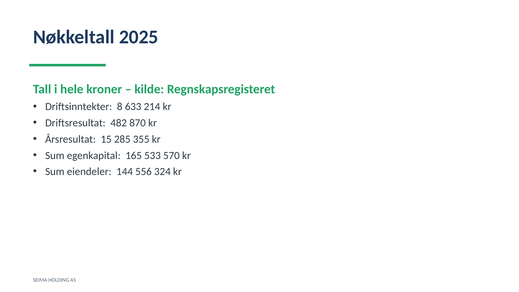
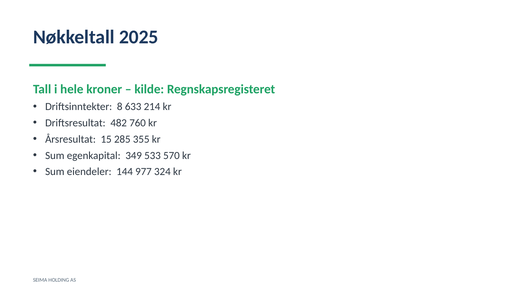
870: 870 -> 760
165: 165 -> 349
556: 556 -> 977
